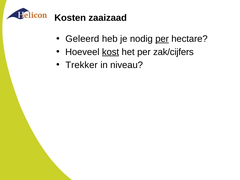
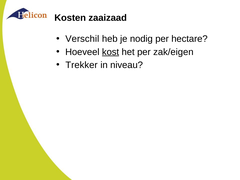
Geleerd: Geleerd -> Verschil
per at (162, 39) underline: present -> none
zak/cijfers: zak/cijfers -> zak/eigen
